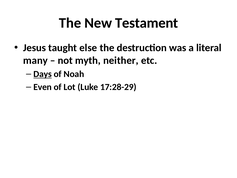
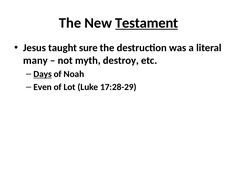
Testament underline: none -> present
else: else -> sure
neither: neither -> destroy
